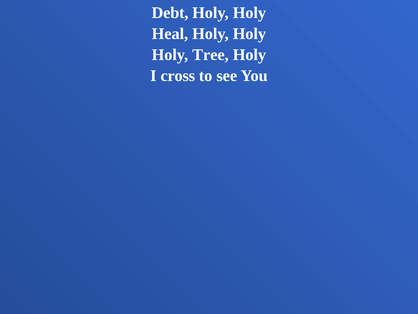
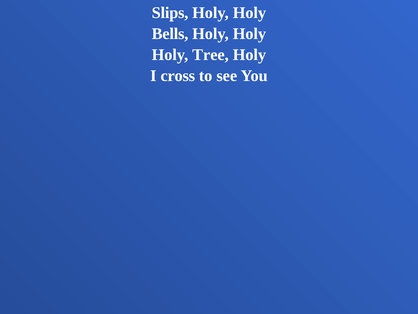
Debt: Debt -> Slips
Heal: Heal -> Bells
